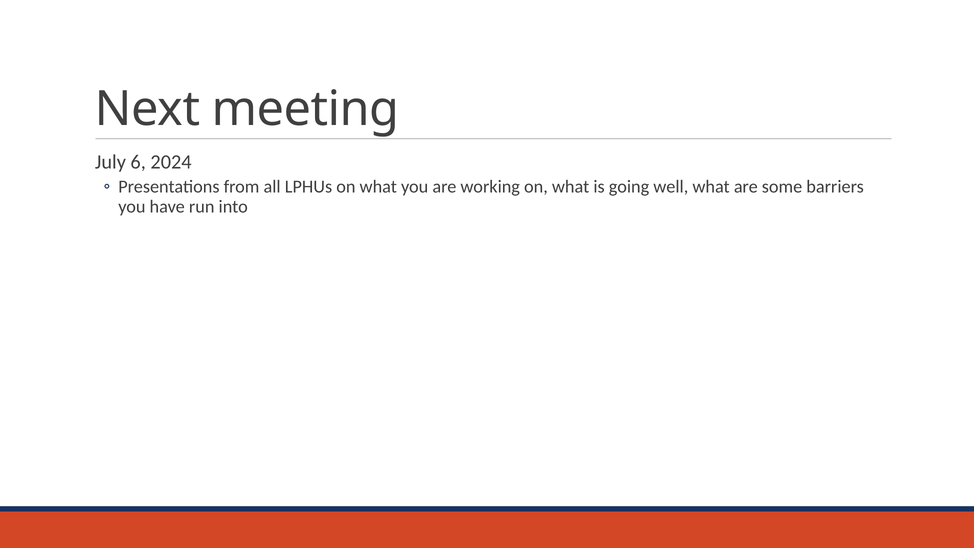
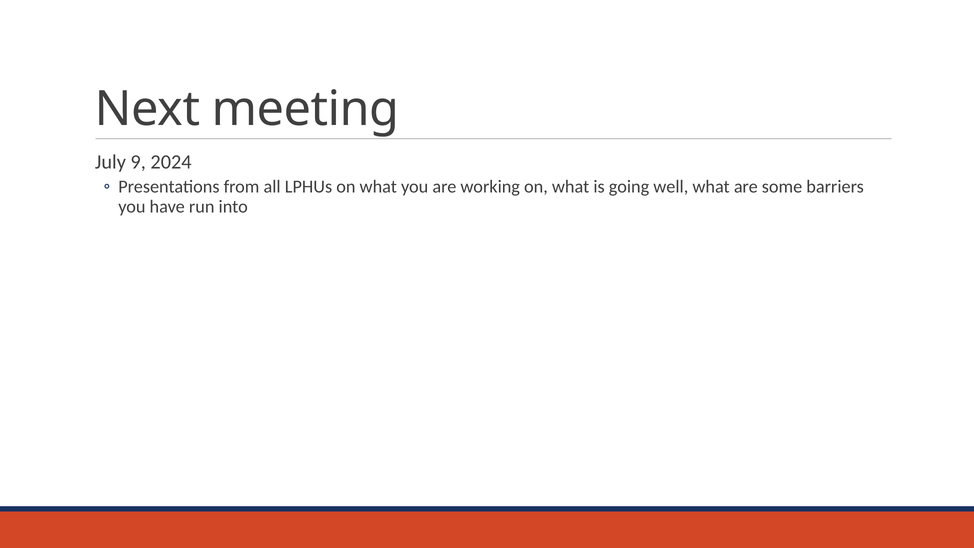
6: 6 -> 9
